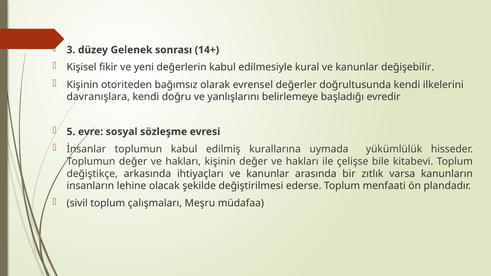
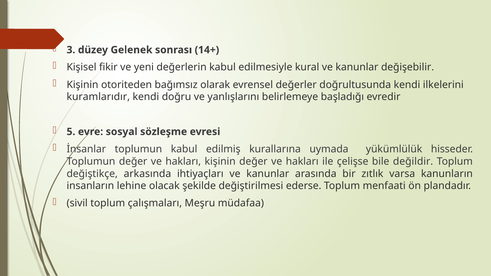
davranışlara: davranışlara -> kuramlarıdır
kitabevi: kitabevi -> değildir
